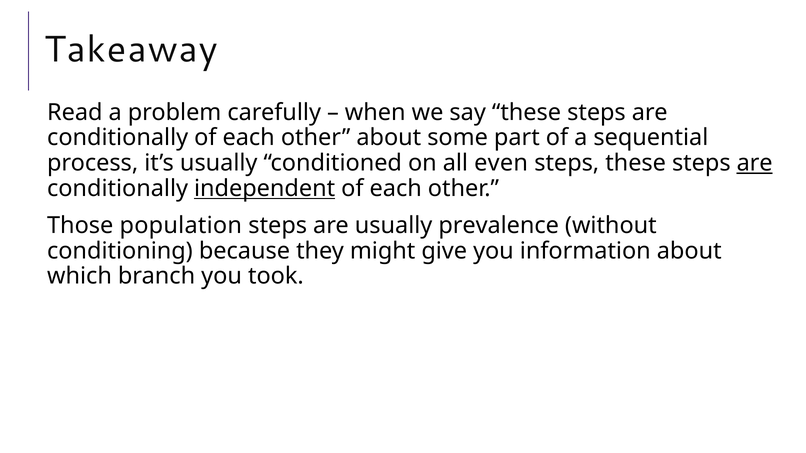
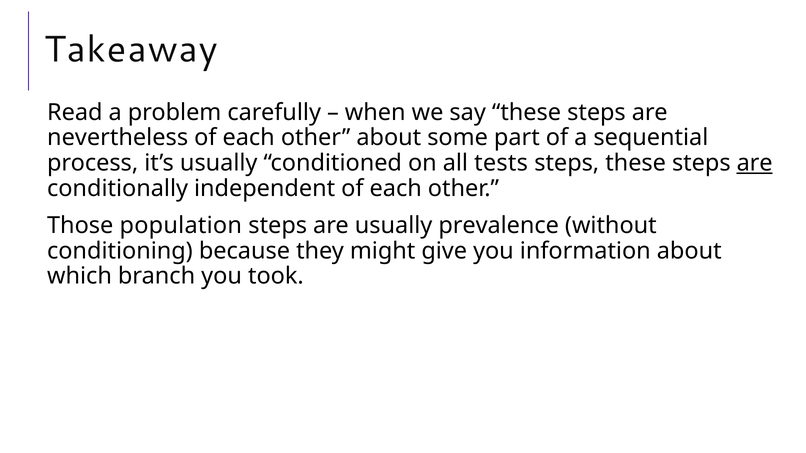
conditionally at (118, 138): conditionally -> nevertheless
even: even -> tests
independent underline: present -> none
